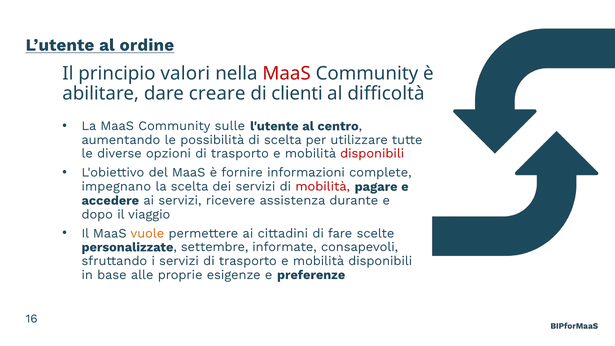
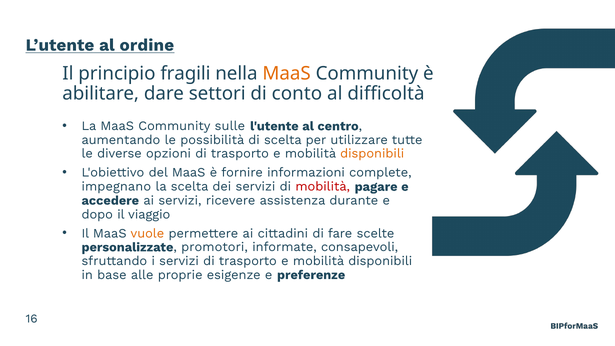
valori: valori -> fragili
MaaS at (287, 73) colour: red -> orange
creare: creare -> settori
clienti: clienti -> conto
disponibili at (372, 154) colour: red -> orange
settembre: settembre -> promotori
